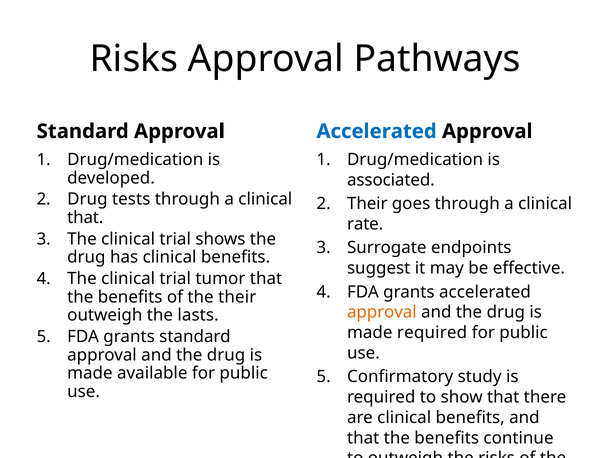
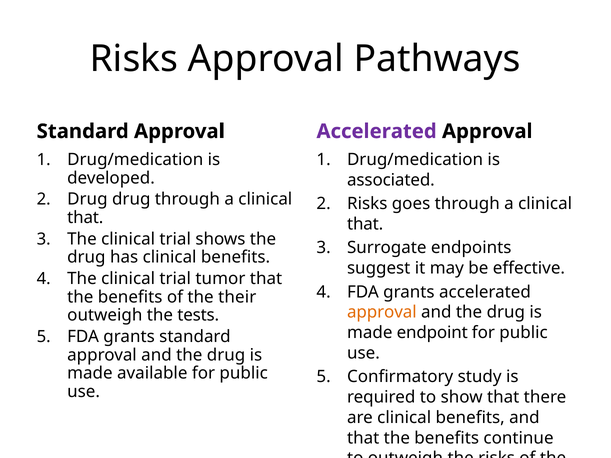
Accelerated at (377, 131) colour: blue -> purple
Drug tests: tests -> drug
Their at (367, 204): Their -> Risks
rate at (365, 224): rate -> that
lasts: lasts -> tests
made required: required -> endpoint
